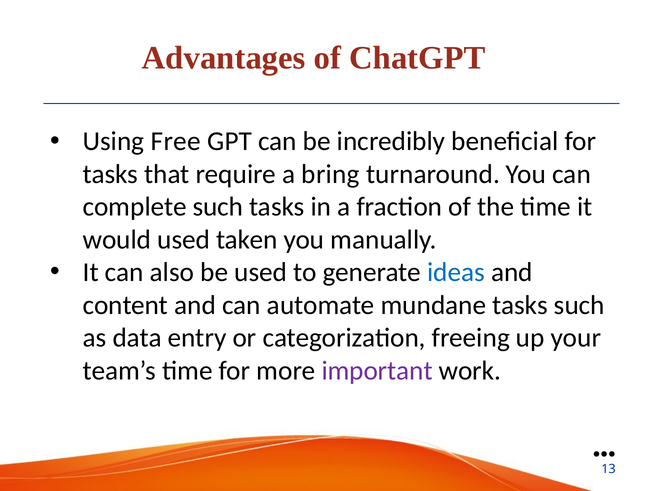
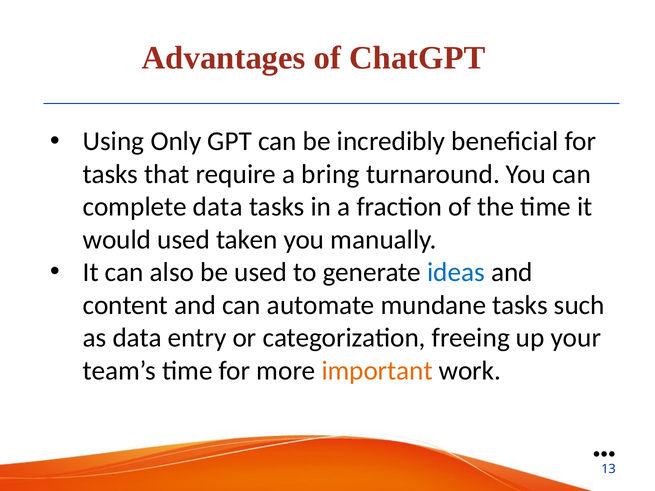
Free: Free -> Only
complete such: such -> data
important colour: purple -> orange
